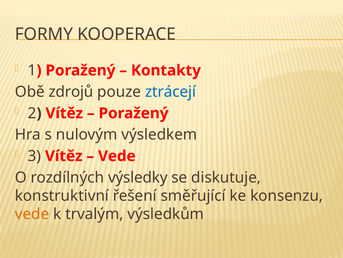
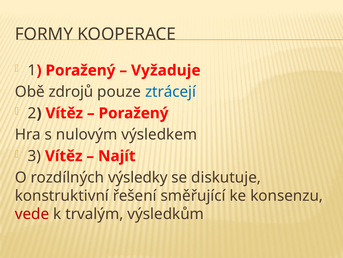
Kontakty: Kontakty -> Vyžaduje
Vede at (117, 156): Vede -> Najít
vede at (32, 214) colour: orange -> red
